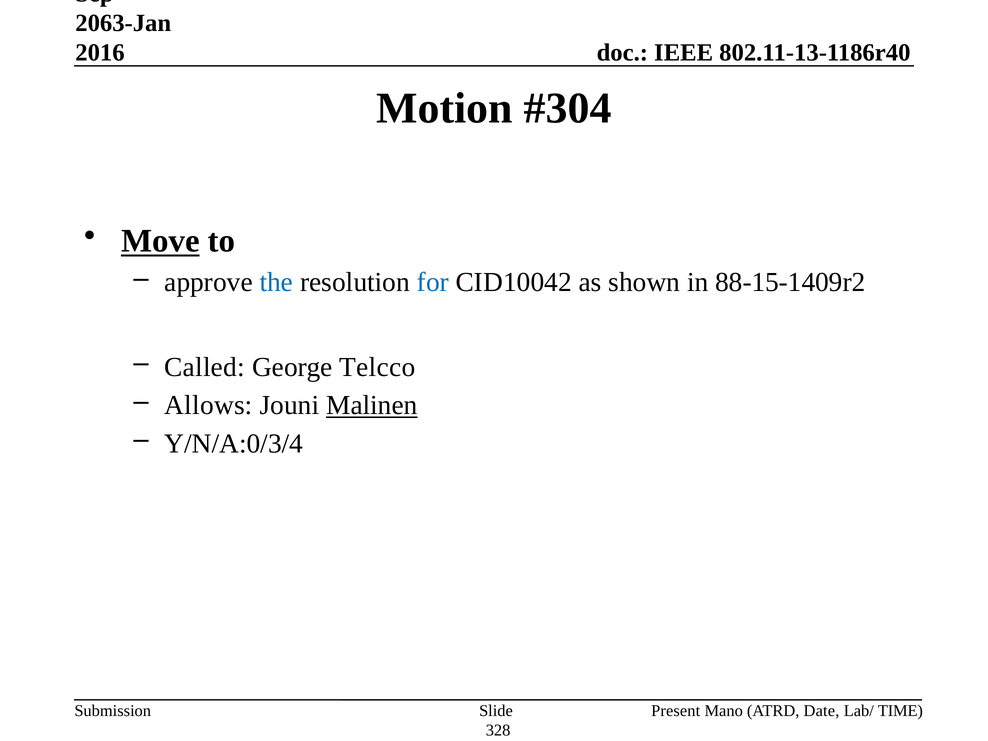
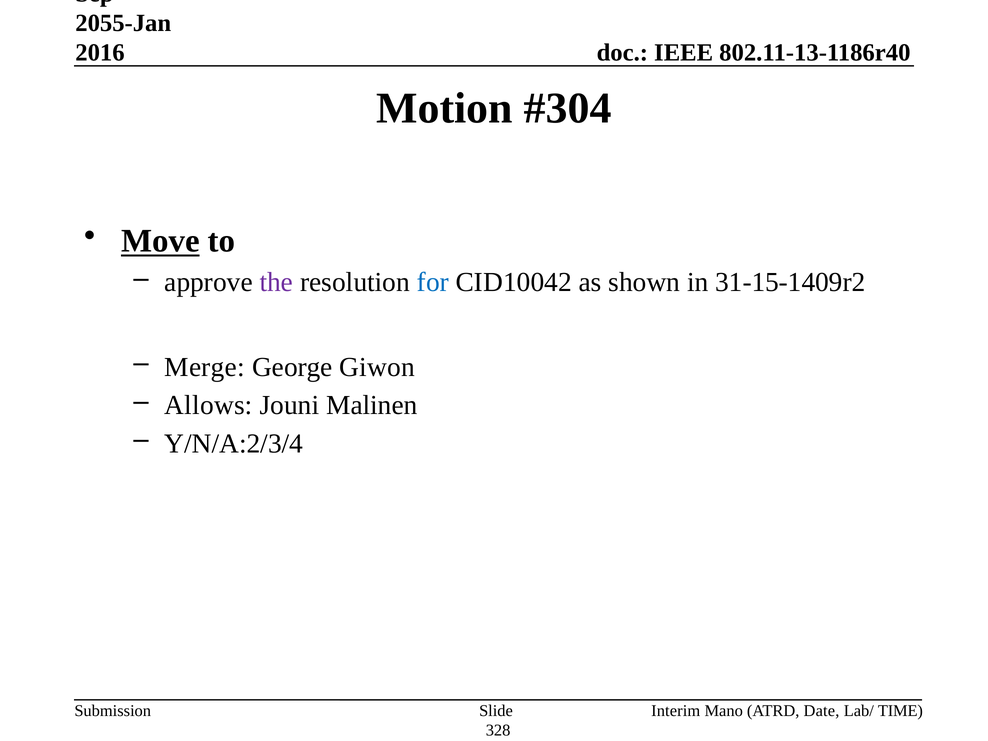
2063-Jan: 2063-Jan -> 2055-Jan
the colour: blue -> purple
88-15-1409r2: 88-15-1409r2 -> 31-15-1409r2
Called: Called -> Merge
Telcco: Telcco -> Giwon
Malinen underline: present -> none
Y/N/A:0/3/4: Y/N/A:0/3/4 -> Y/N/A:2/3/4
Present: Present -> Interim
